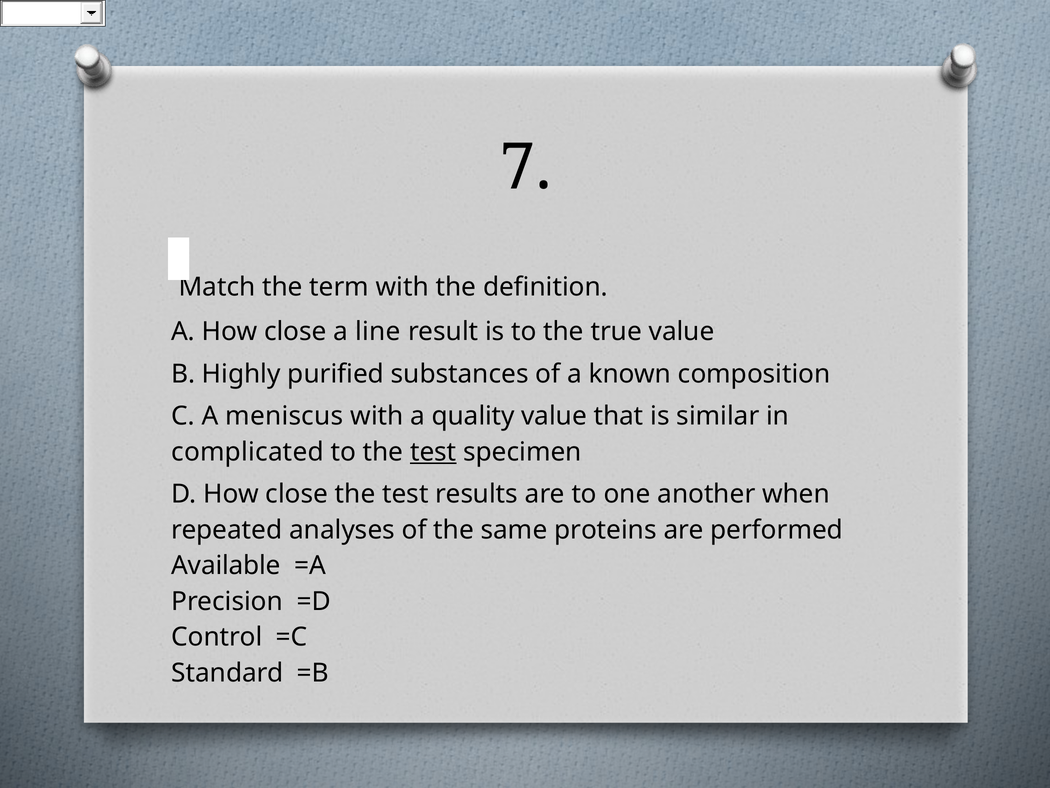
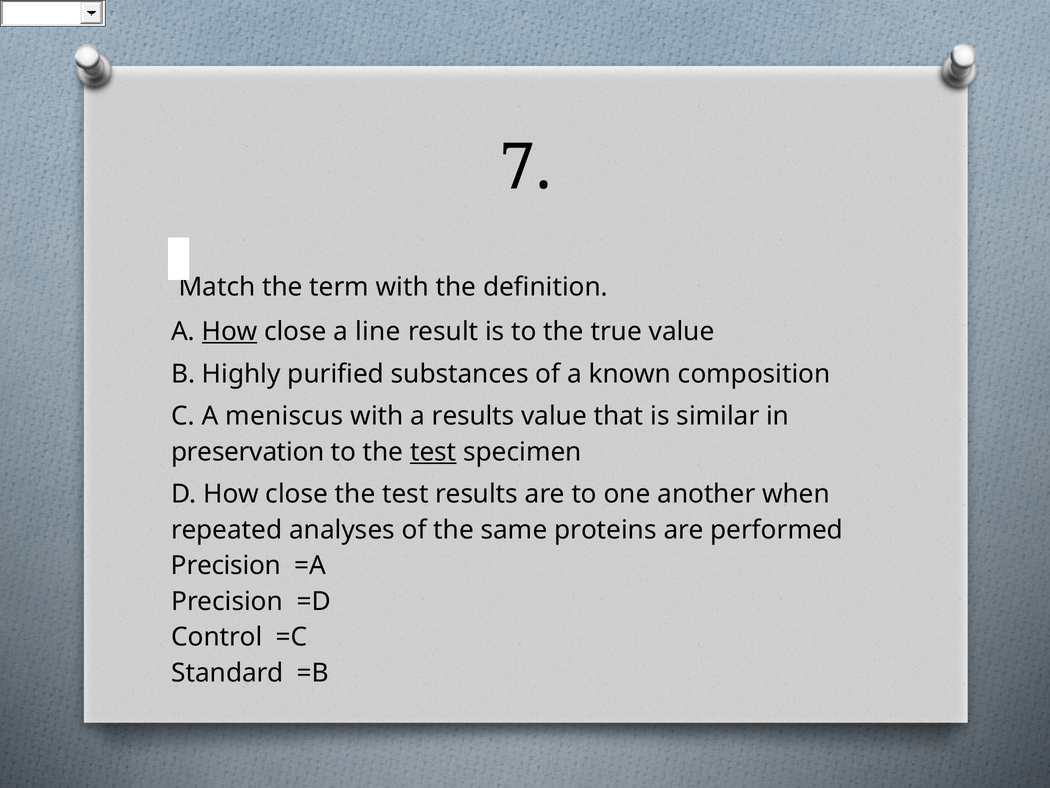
How at (230, 331) underline: none -> present
a quality: quality -> results
complicated: complicated -> preservation
Available at (226, 565): Available -> Precision
